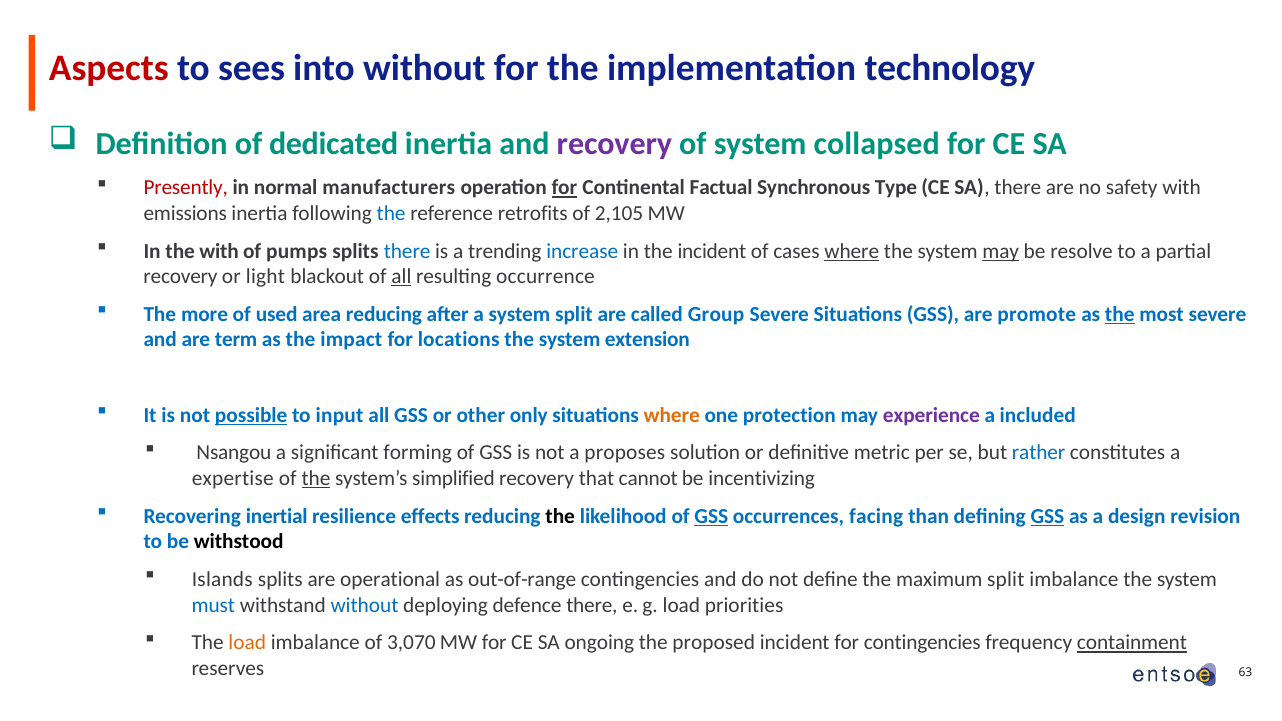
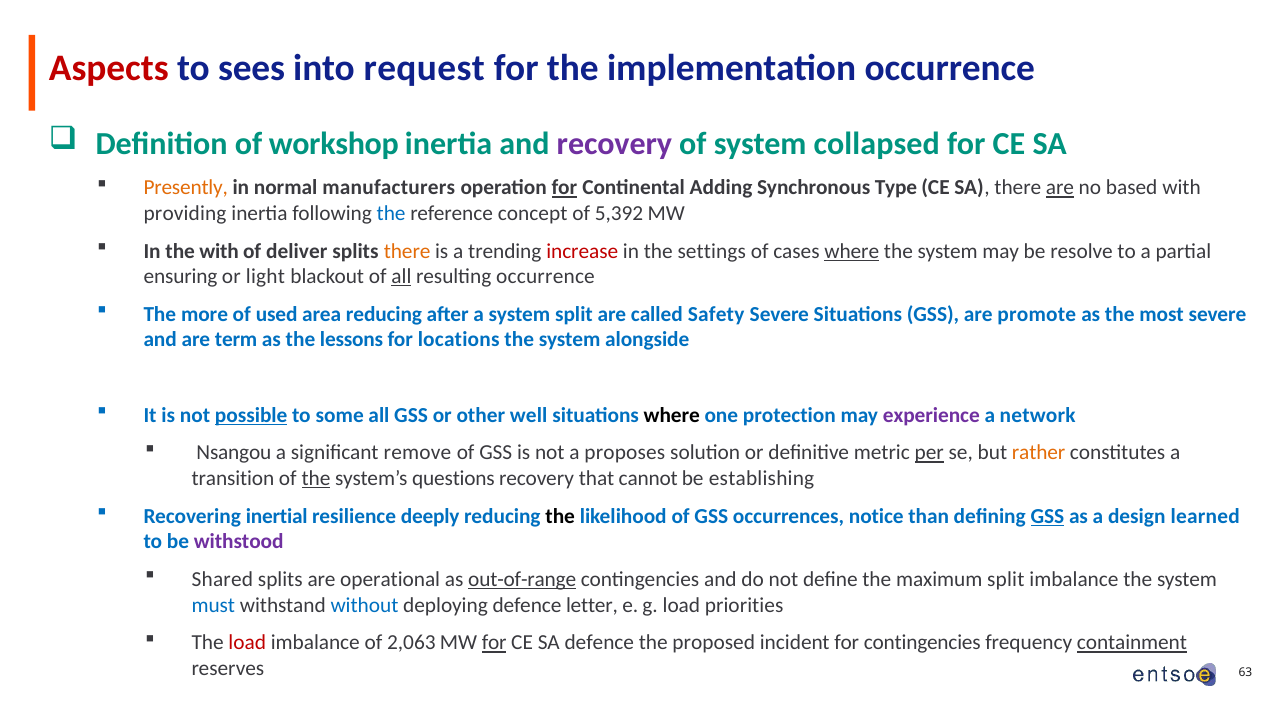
into without: without -> request
implementation technology: technology -> occurrence
dedicated: dedicated -> workshop
Presently colour: red -> orange
Factual: Factual -> Adding
are at (1060, 188) underline: none -> present
safety: safety -> based
emissions: emissions -> providing
retrofits: retrofits -> concept
2,105: 2,105 -> 5,392
pumps: pumps -> deliver
there at (407, 251) colour: blue -> orange
increase colour: blue -> red
the incident: incident -> settings
may at (1001, 251) underline: present -> none
recovery at (181, 277): recovery -> ensuring
Group: Group -> Safety
the at (1120, 314) underline: present -> none
impact: impact -> lessons
extension: extension -> alongside
input: input -> some
only: only -> well
where at (672, 415) colour: orange -> black
included: included -> network
forming: forming -> remove
per underline: none -> present
rather colour: blue -> orange
expertise: expertise -> transition
simplified: simplified -> questions
incentivizing: incentivizing -> establishing
effects: effects -> deeply
GSS at (711, 516) underline: present -> none
facing: facing -> notice
revision: revision -> learned
withstood colour: black -> purple
Islands: Islands -> Shared
out-of-range underline: none -> present
defence there: there -> letter
load at (247, 643) colour: orange -> red
3,070: 3,070 -> 2,063
for at (494, 643) underline: none -> present
SA ongoing: ongoing -> defence
